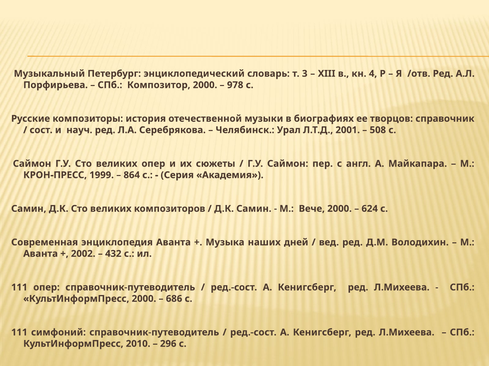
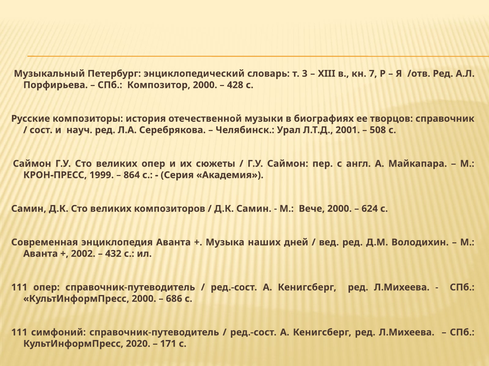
4: 4 -> 7
978: 978 -> 428
2010: 2010 -> 2020
296: 296 -> 171
